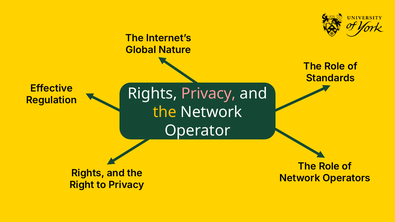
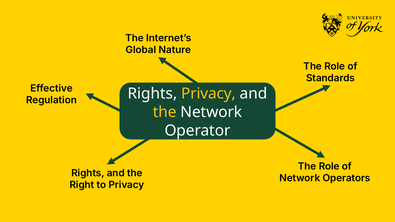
Privacy at (208, 94) colour: pink -> yellow
